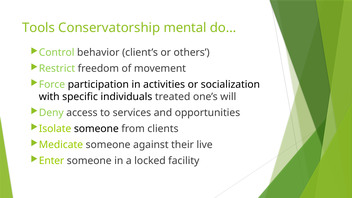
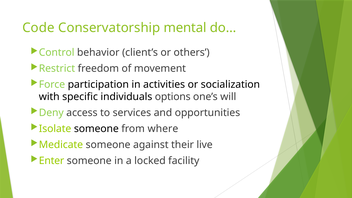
Tools: Tools -> Code
treated: treated -> options
clients: clients -> where
